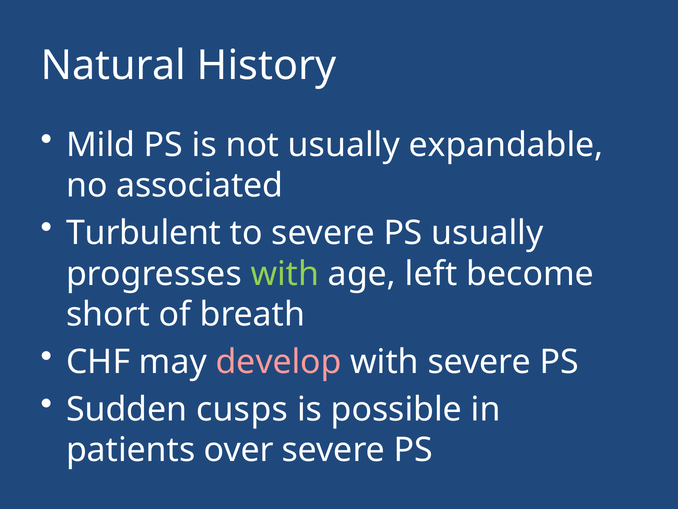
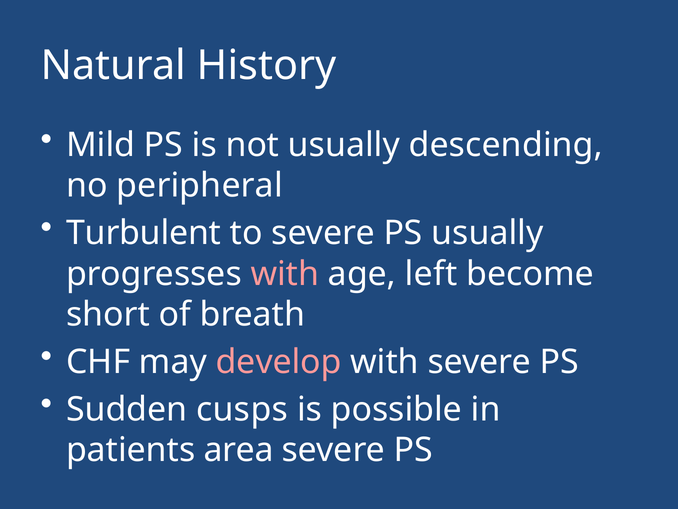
expandable: expandable -> descending
associated: associated -> peripheral
with at (285, 274) colour: light green -> pink
over: over -> area
